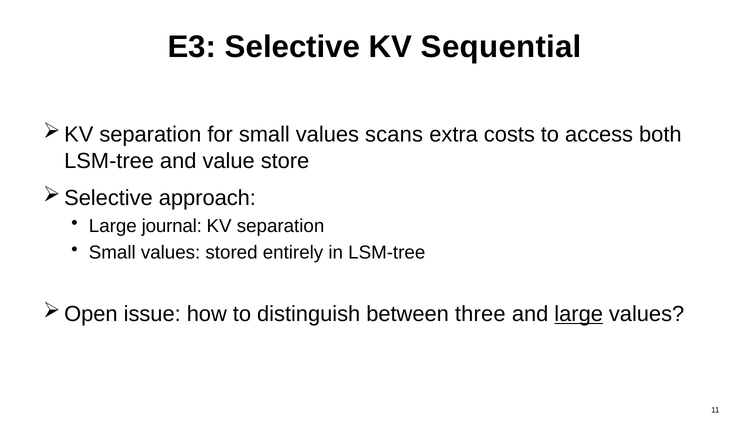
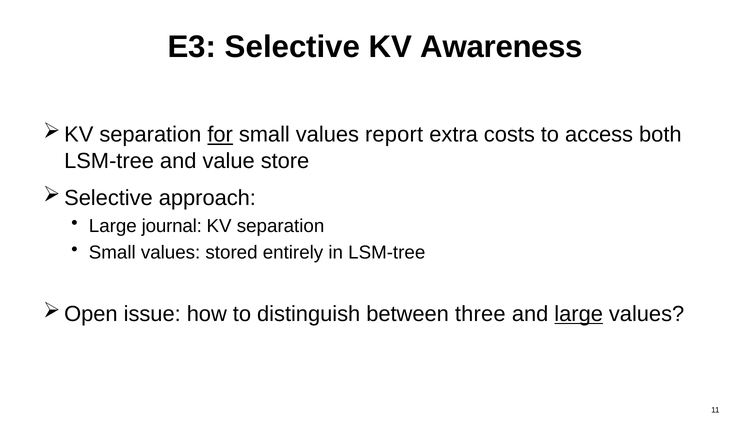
Sequential: Sequential -> Awareness
for underline: none -> present
scans: scans -> report
